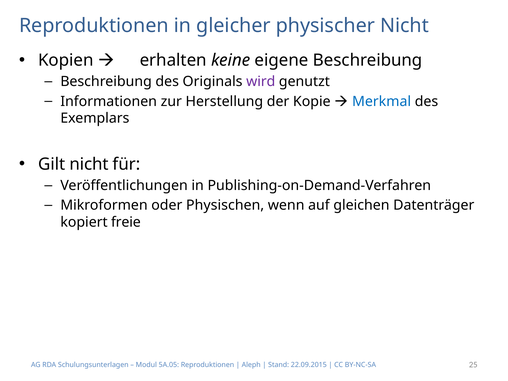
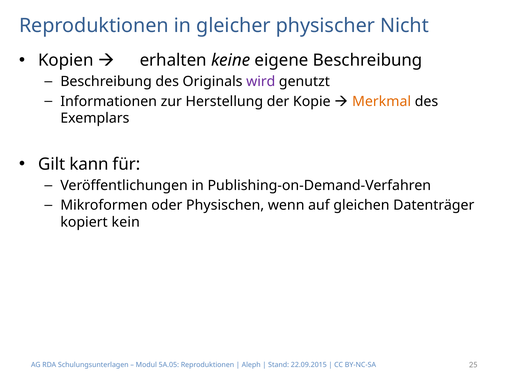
Merkmal colour: blue -> orange
Gilt nicht: nicht -> kann
freie: freie -> kein
